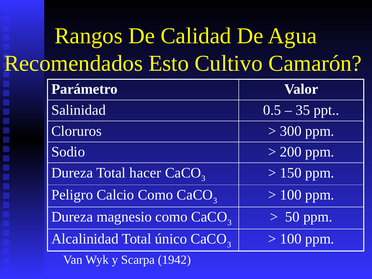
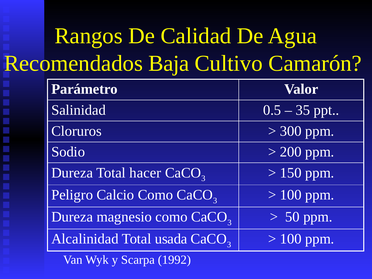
Esto: Esto -> Baja
único: único -> usada
1942: 1942 -> 1992
